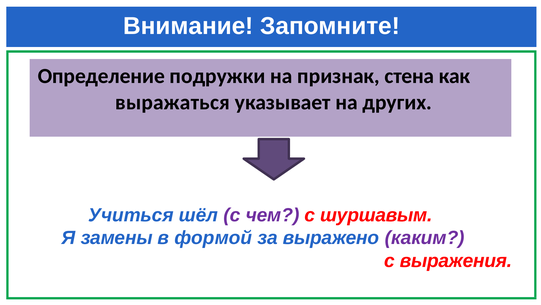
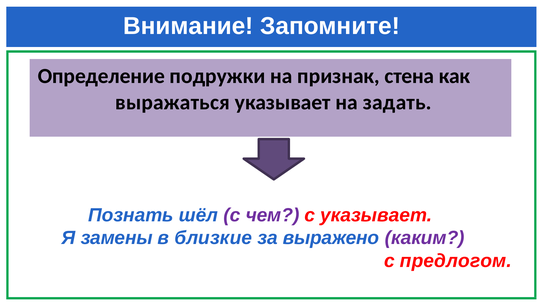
других: других -> задать
Учиться: Учиться -> Познать
с шуршавым: шуршавым -> указывает
формой: формой -> близкие
выражения: выражения -> предлогом
